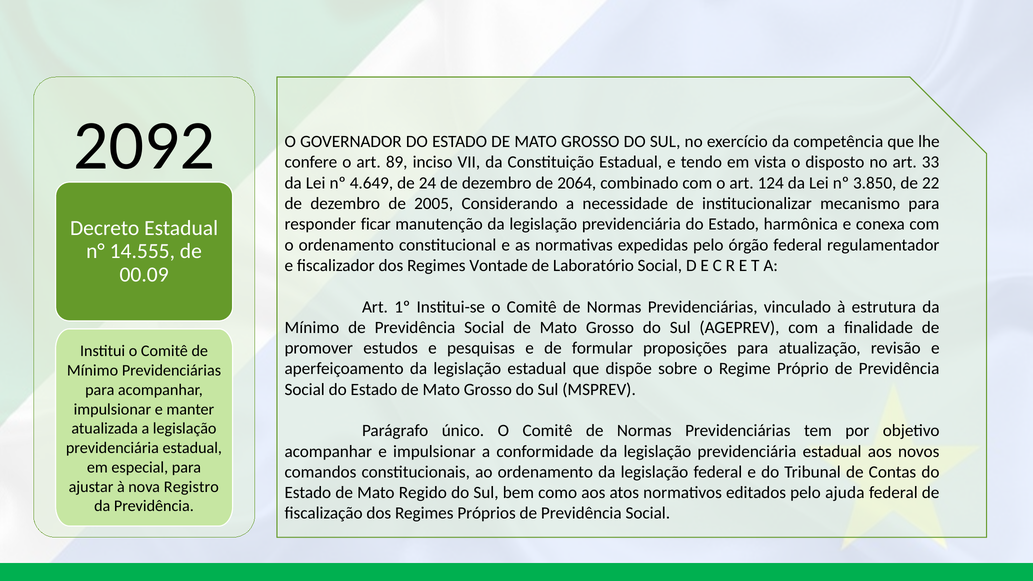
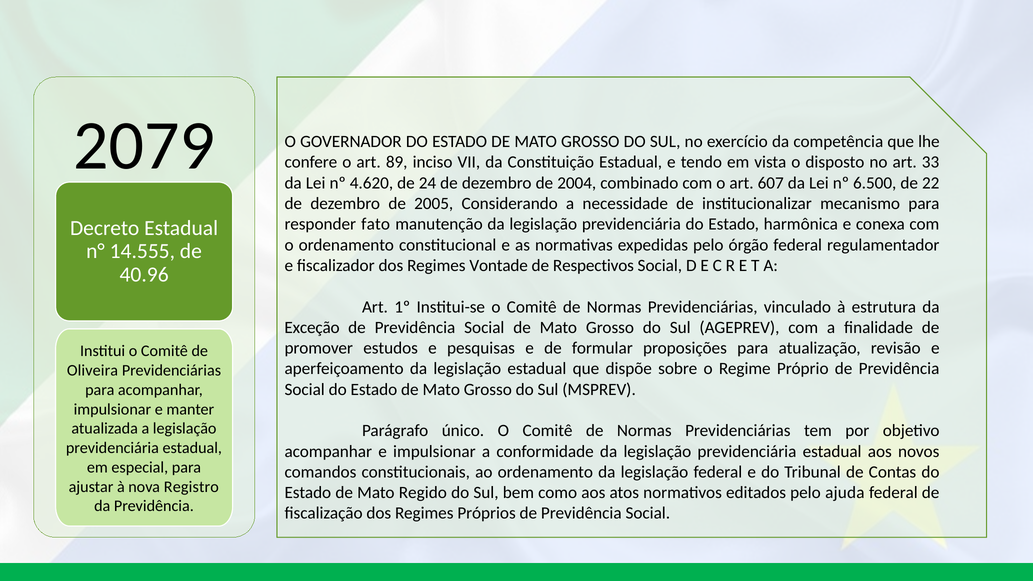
2092: 2092 -> 2079
4.649: 4.649 -> 4.620
2064: 2064 -> 2004
124: 124 -> 607
3.850: 3.850 -> 6.500
ficar: ficar -> fato
Laboratório: Laboratório -> Respectivos
00.09: 00.09 -> 40.96
Mínimo at (312, 328): Mínimo -> Exceção
Mínimo at (93, 371): Mínimo -> Oliveira
